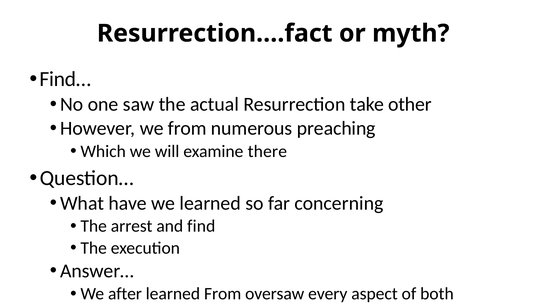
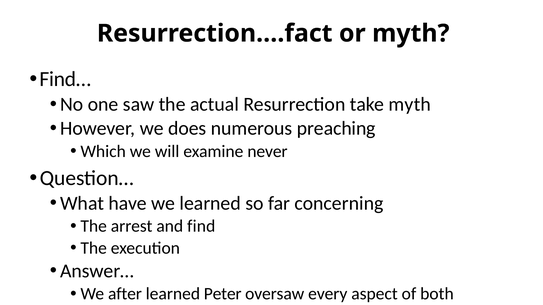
take other: other -> myth
we from: from -> does
there: there -> never
learned From: From -> Peter
